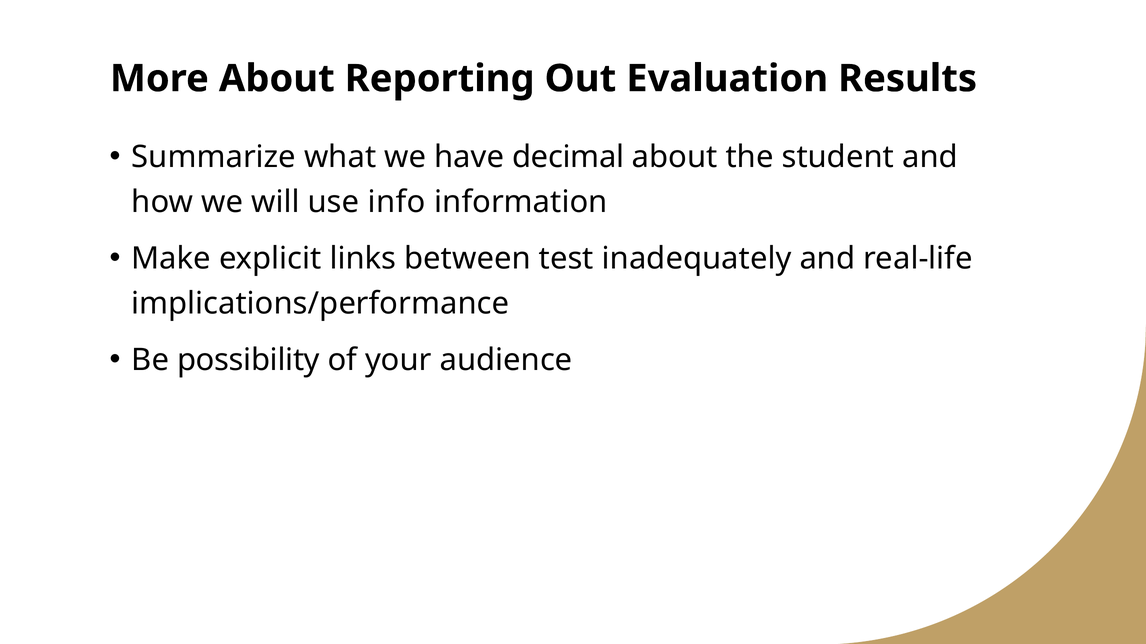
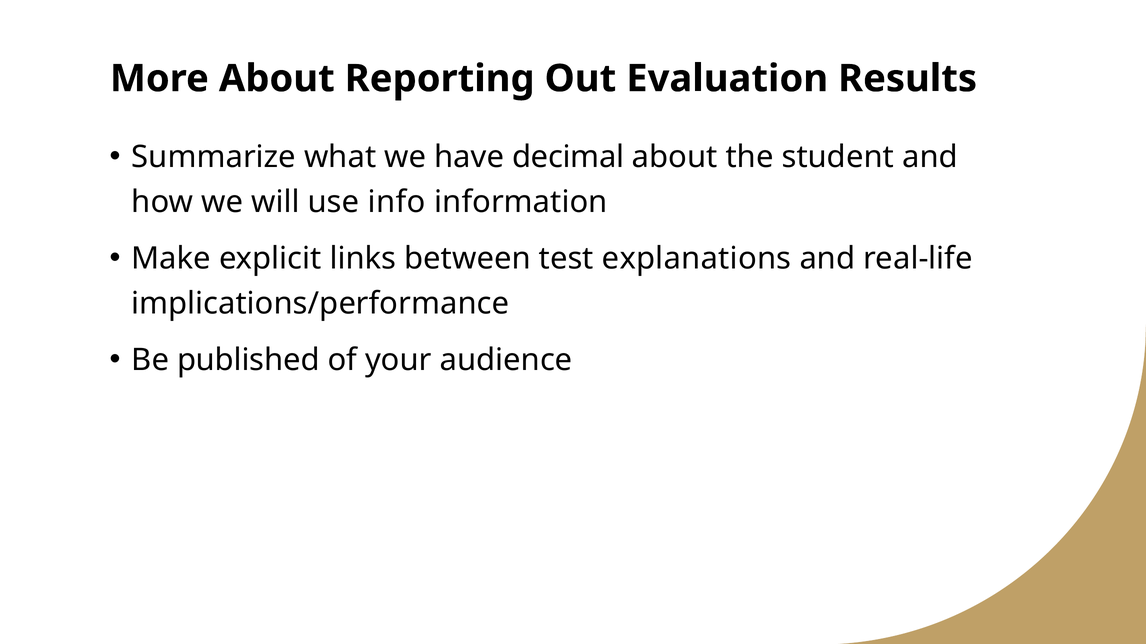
inadequately: inadequately -> explanations
possibility: possibility -> published
